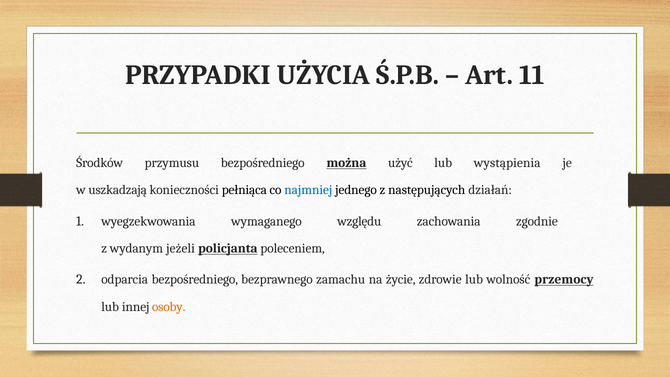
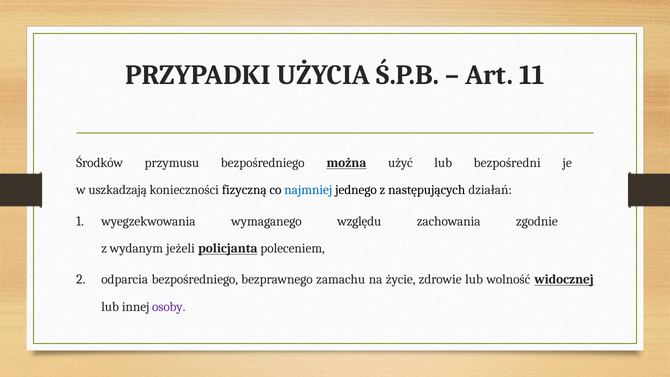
wystąpienia: wystąpienia -> bezpośredni
pełniąca: pełniąca -> fizyczną
przemocy: przemocy -> widocznej
osoby colour: orange -> purple
